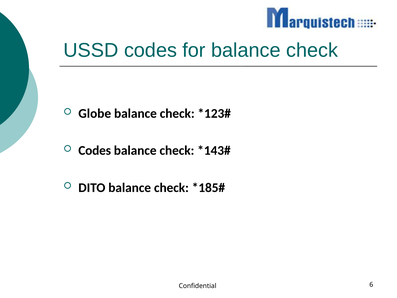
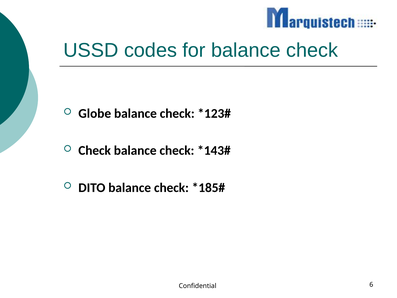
Codes at (95, 150): Codes -> Check
